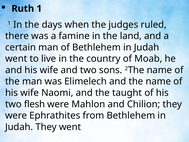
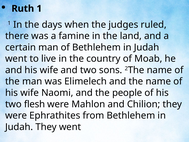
taught: taught -> people
